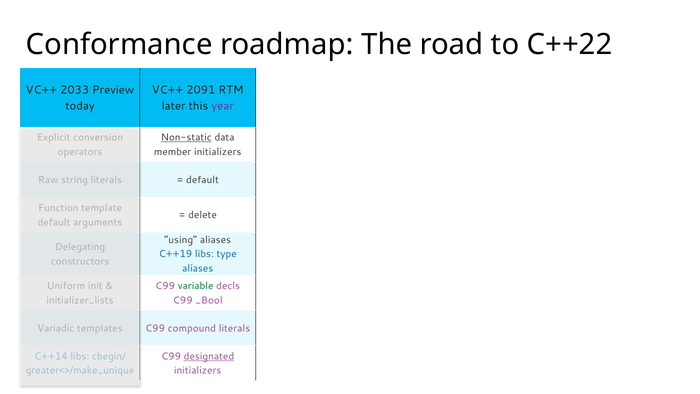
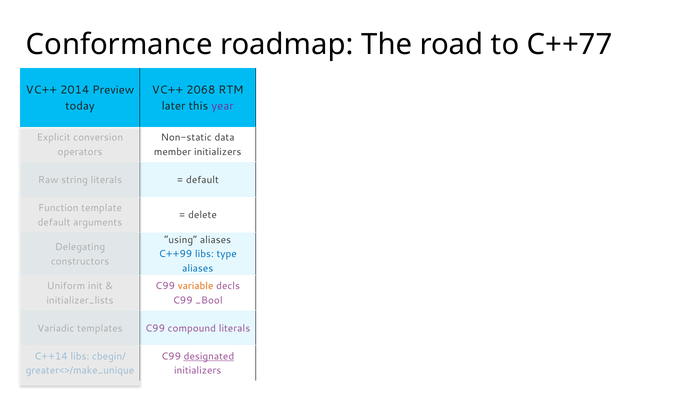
C++22: C++22 -> C++77
2033: 2033 -> 2014
2091: 2091 -> 2068
Non-static underline: present -> none
C++19: C++19 -> C++99
variable colour: green -> orange
